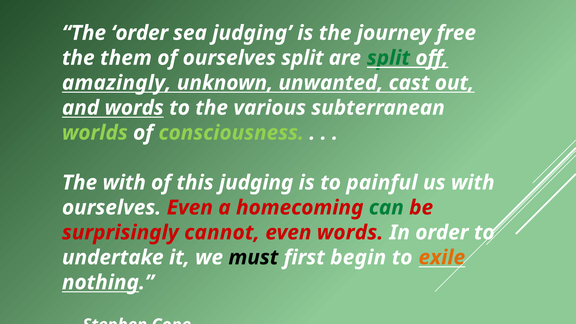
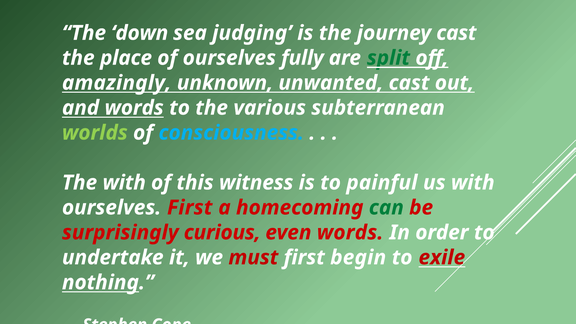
The order: order -> down
journey free: free -> cast
them: them -> place
ourselves split: split -> fully
consciousness colour: light green -> light blue
this judging: judging -> witness
ourselves Even: Even -> First
cannot: cannot -> curious
must colour: black -> red
exile colour: orange -> red
